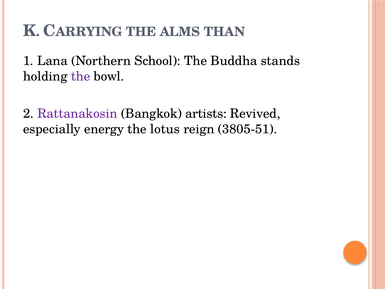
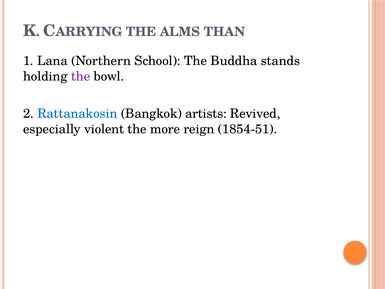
Rattanakosin colour: purple -> blue
energy: energy -> violent
lotus: lotus -> more
3805-51: 3805-51 -> 1854-51
